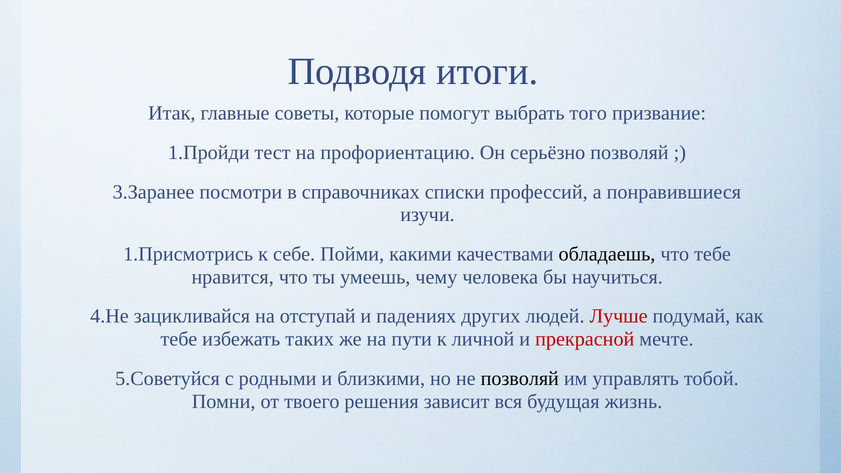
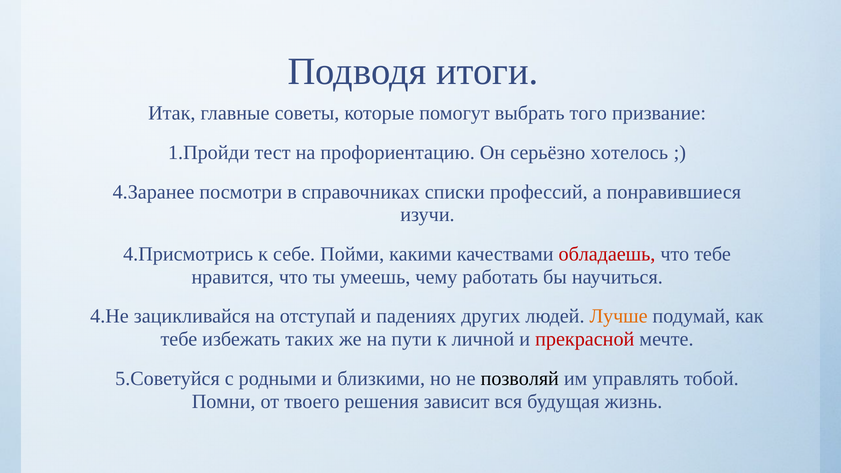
серьёзно позволяй: позволяй -> хотелось
3.Заранее: 3.Заранее -> 4.Заранее
1.Присмотрись: 1.Присмотрись -> 4.Присмотрись
обладаешь colour: black -> red
человека: человека -> работать
Лучше colour: red -> orange
